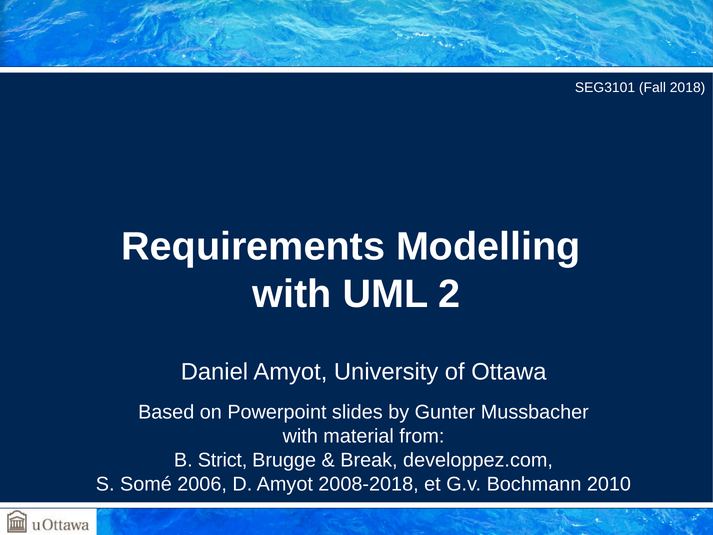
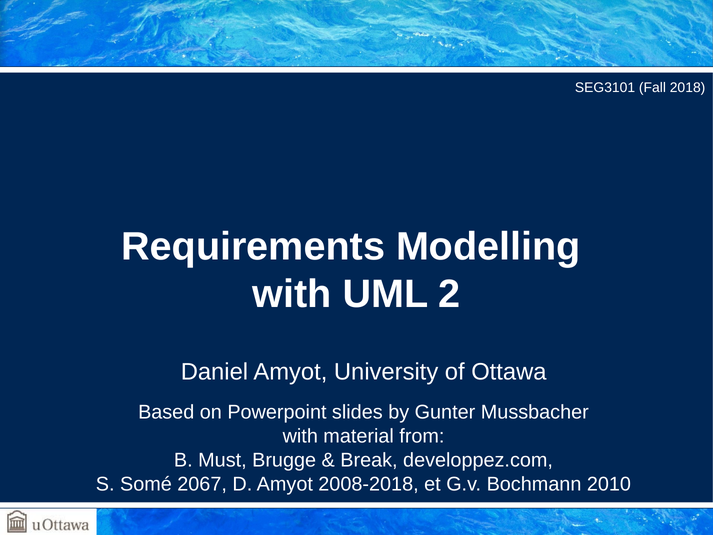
Strict: Strict -> Must
2006: 2006 -> 2067
